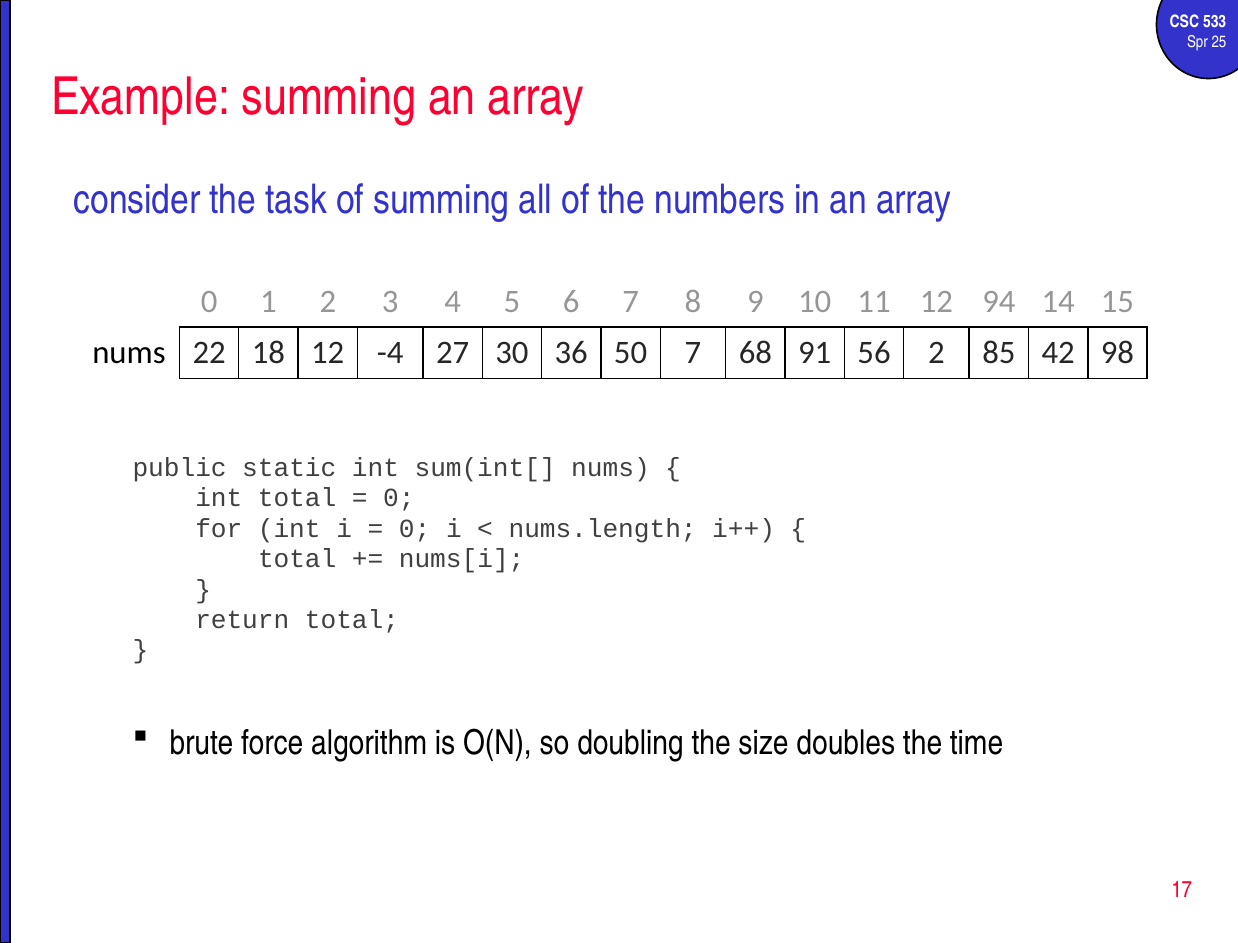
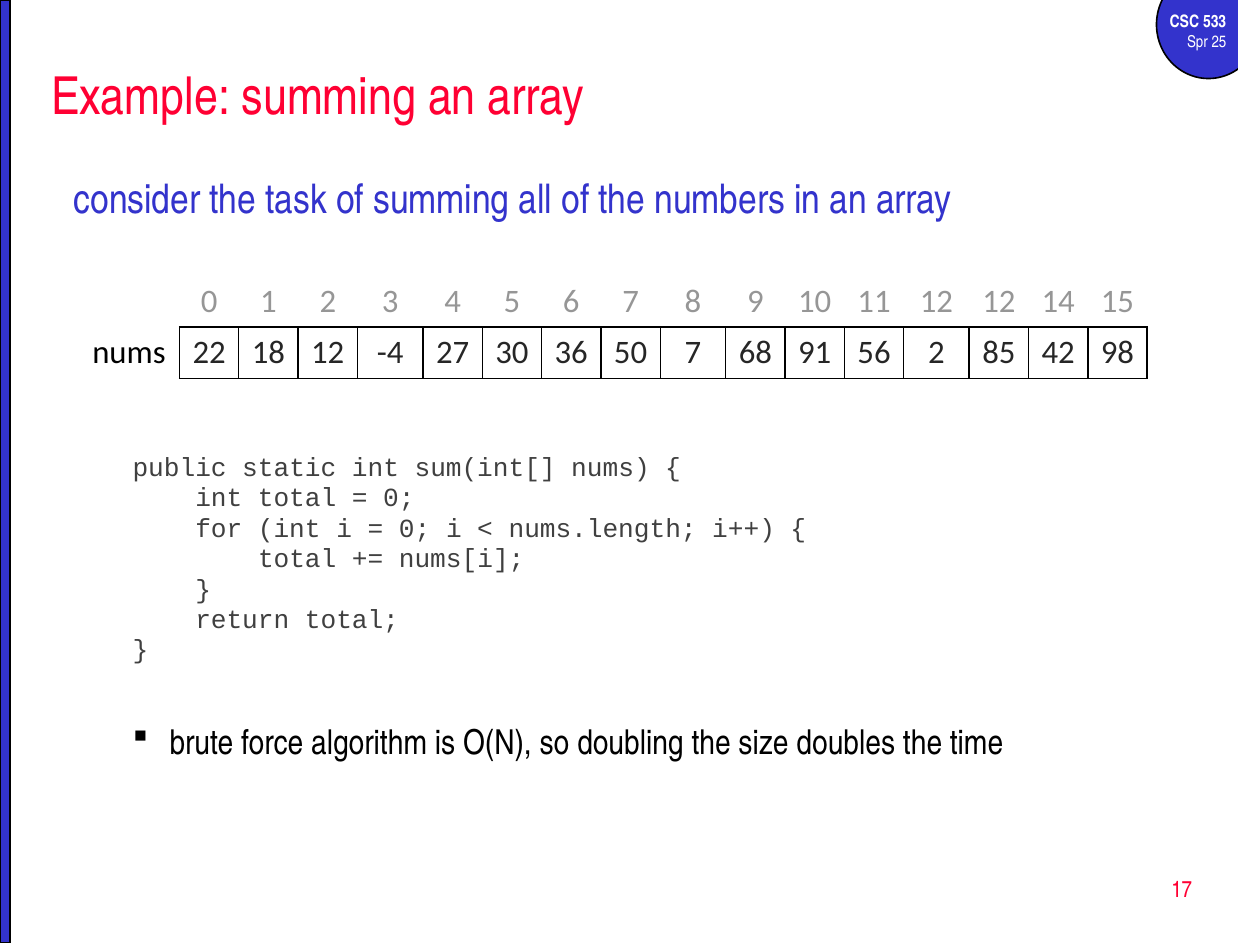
12 94: 94 -> 12
